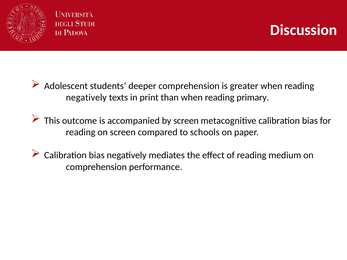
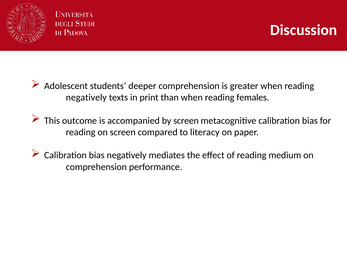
primary: primary -> females
schools: schools -> literacy
